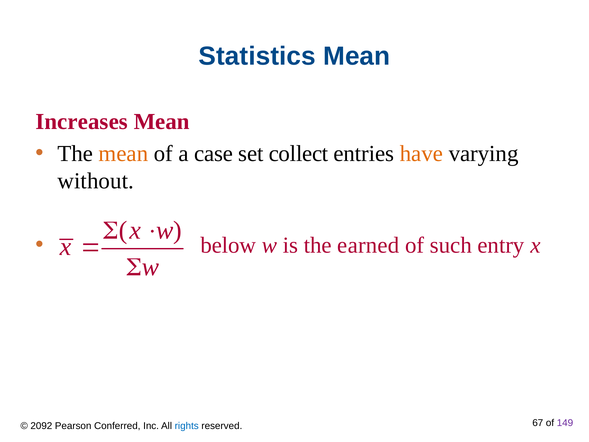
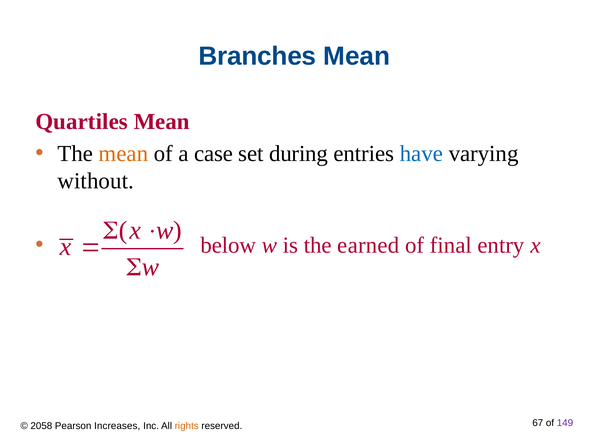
Statistics: Statistics -> Branches
Increases: Increases -> Quartiles
collect: collect -> during
have colour: orange -> blue
such: such -> final
2092: 2092 -> 2058
Conferred: Conferred -> Increases
rights colour: blue -> orange
